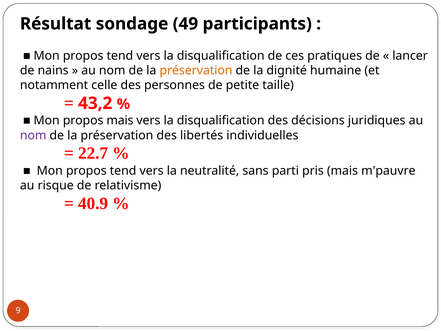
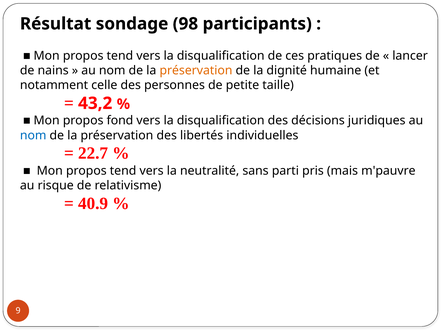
49: 49 -> 98
propos mais: mais -> fond
nom at (33, 135) colour: purple -> blue
